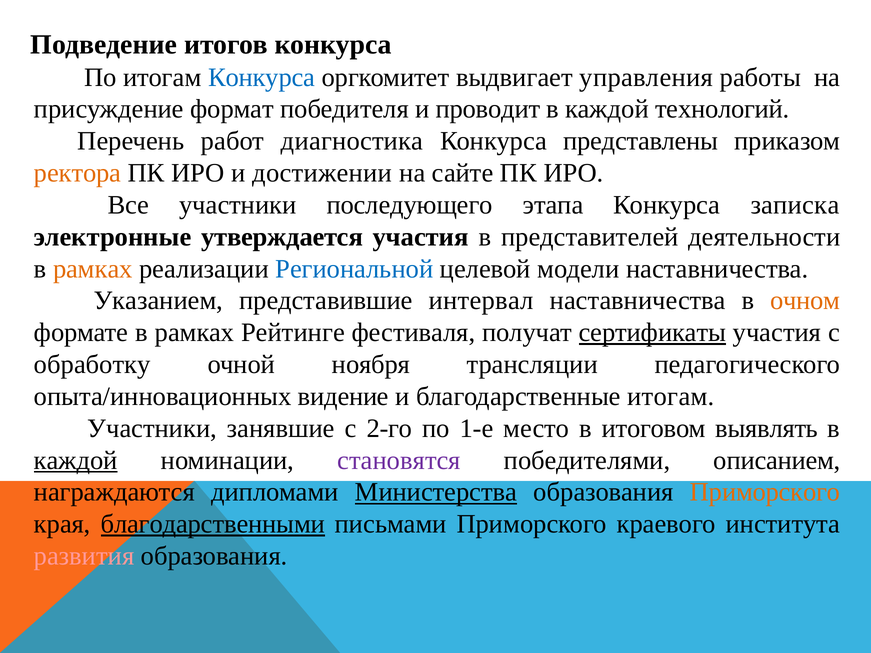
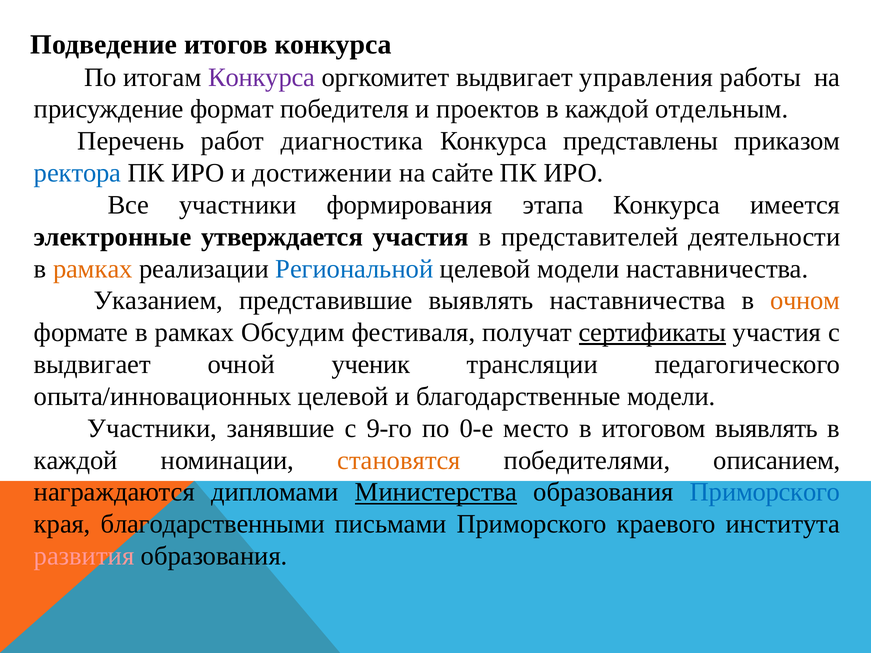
Конкурса at (262, 77) colour: blue -> purple
проводит: проводит -> проектов
технологий: технологий -> отдельным
ректора colour: orange -> blue
последующего: последующего -> формирования
записка: записка -> имеется
представившие интервал: интервал -> выявлять
Рейтинге: Рейтинге -> Обсудим
обработку at (92, 365): обработку -> выдвигает
ноября: ноября -> ученик
опыта/инновационных видение: видение -> целевой
благодарственные итогам: итогам -> модели
2-го: 2-го -> 9-го
1-е: 1-е -> 0-е
каждой at (76, 460) underline: present -> none
становятся colour: purple -> orange
Приморского at (765, 492) colour: orange -> blue
благодарственными underline: present -> none
